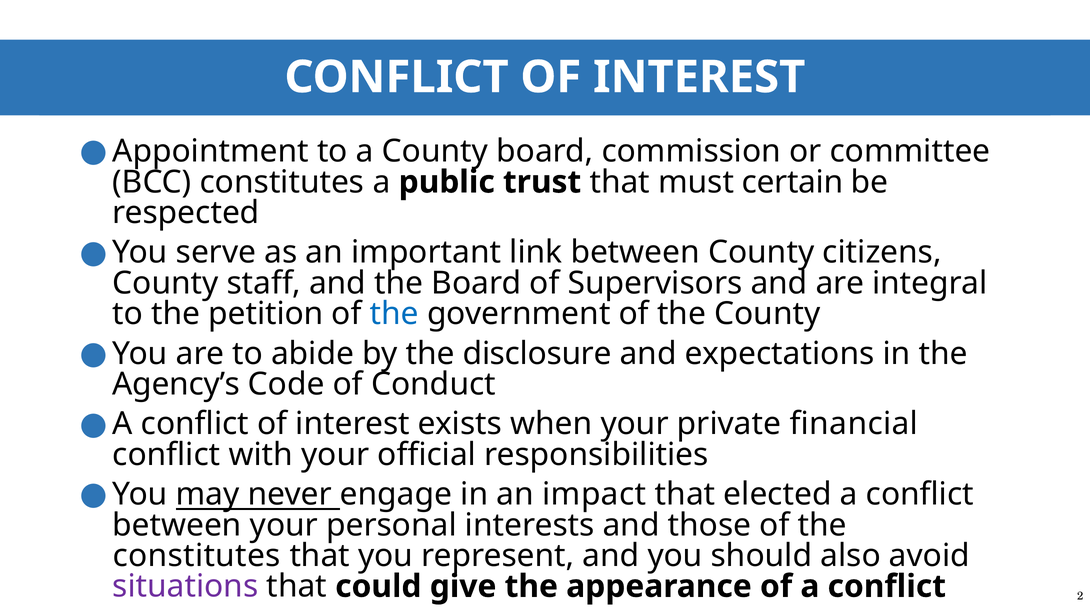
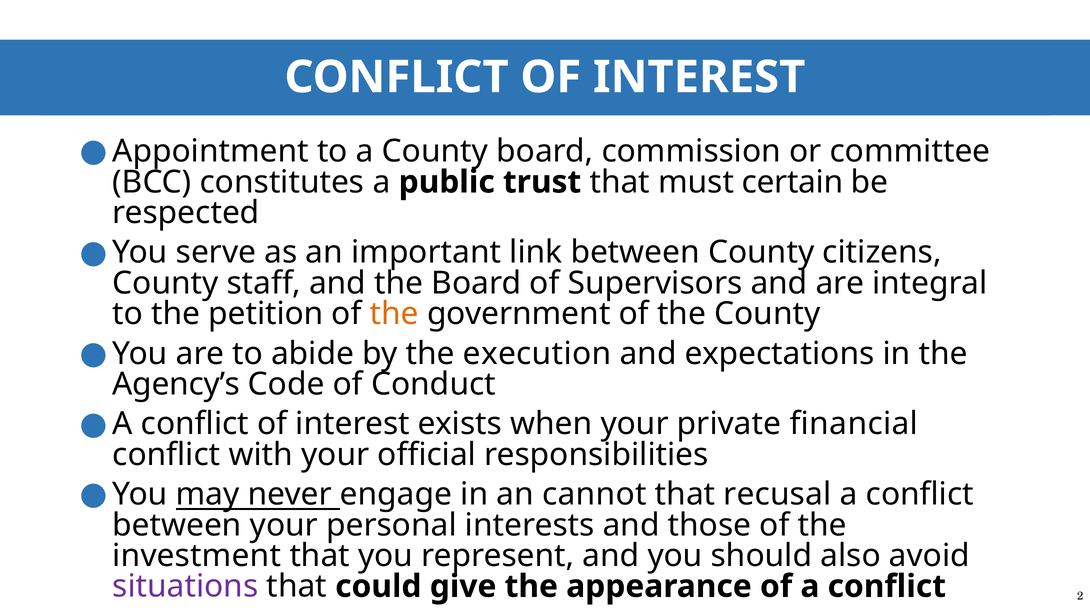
the at (394, 314) colour: blue -> orange
disclosure: disclosure -> execution
impact: impact -> cannot
elected: elected -> recusal
constitutes at (197, 556): constitutes -> investment
